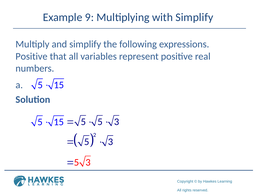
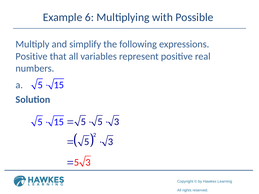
9: 9 -> 6
with Simplify: Simplify -> Possible
